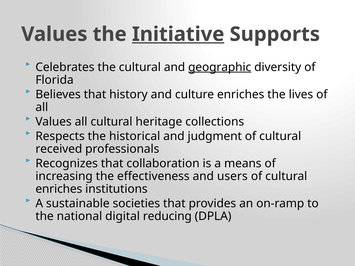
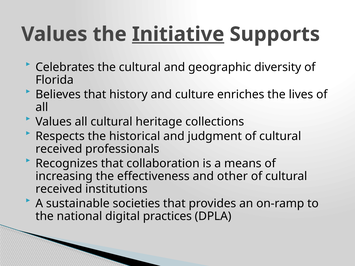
geographic underline: present -> none
users: users -> other
enriches at (59, 189): enriches -> received
reducing: reducing -> practices
